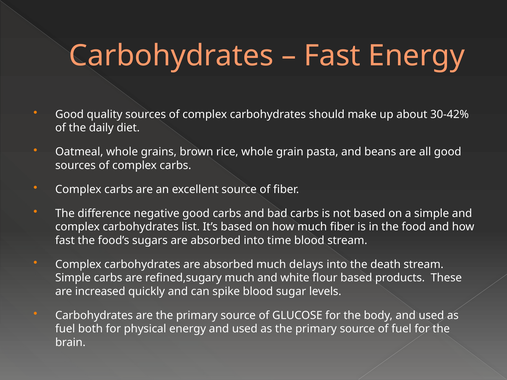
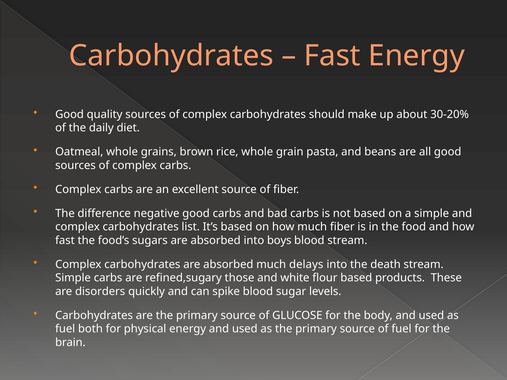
30-42%: 30-42% -> 30-20%
time: time -> boys
refined,sugary much: much -> those
increased: increased -> disorders
